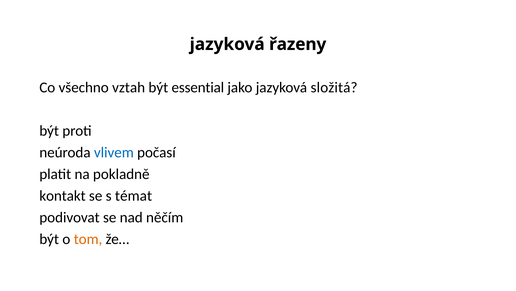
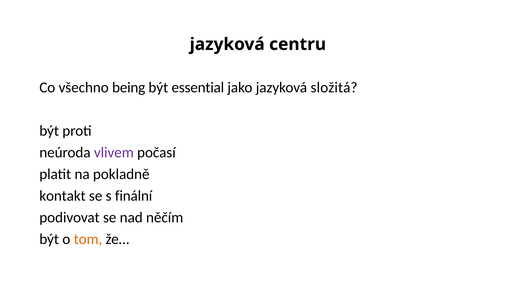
řazeny: řazeny -> centru
vztah: vztah -> being
vlivem colour: blue -> purple
témat: témat -> finální
